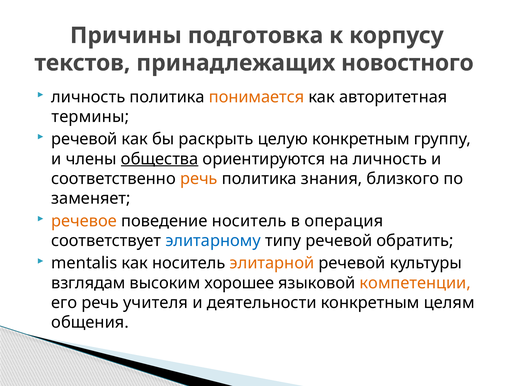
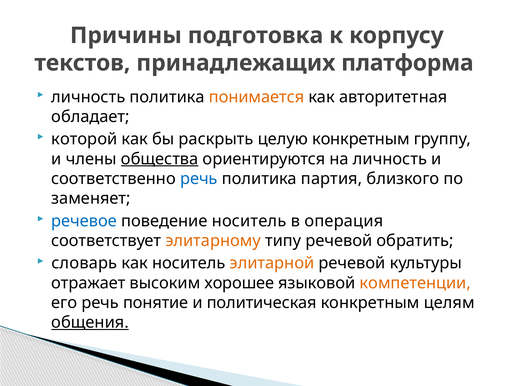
новостного: новостного -> платформа
термины: термины -> обладает
речевой at (84, 139): речевой -> которой
речь at (199, 178) colour: orange -> blue
знания: знания -> партия
речевое colour: orange -> blue
элитарному colour: blue -> orange
mentalis: mentalis -> словарь
взглядам: взглядам -> отражает
учителя: учителя -> понятие
деятельности: деятельности -> политическая
общения underline: none -> present
